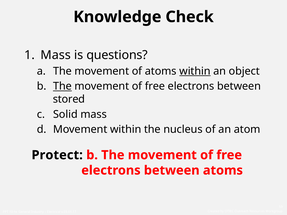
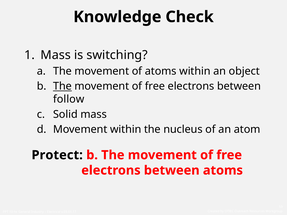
questions: questions -> switching
within at (195, 71) underline: present -> none
stored: stored -> follow
